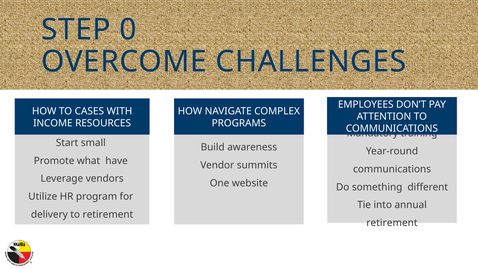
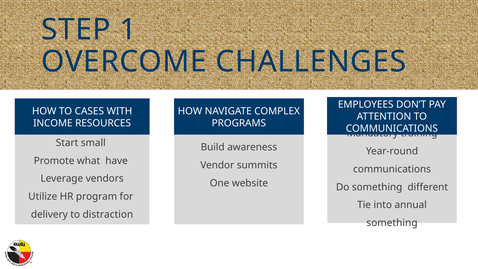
0: 0 -> 1
to retirement: retirement -> distraction
retirement at (392, 223): retirement -> something
